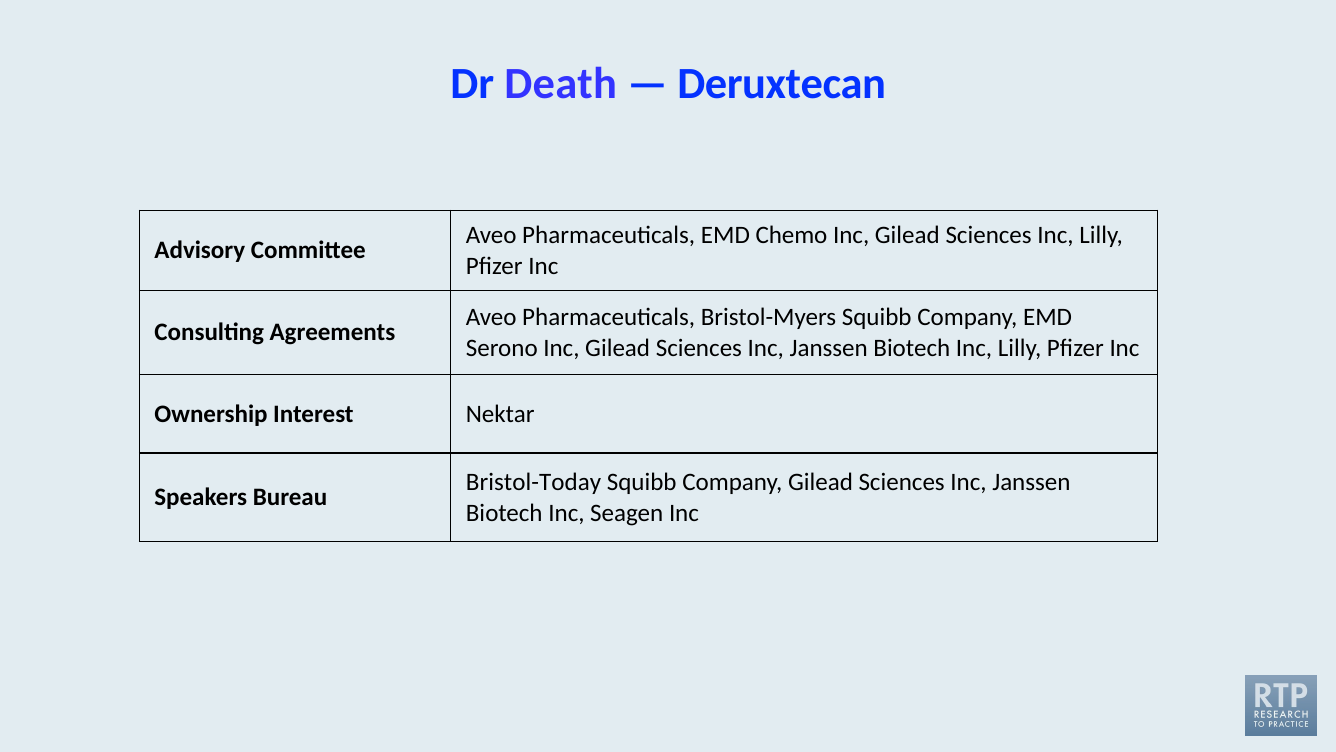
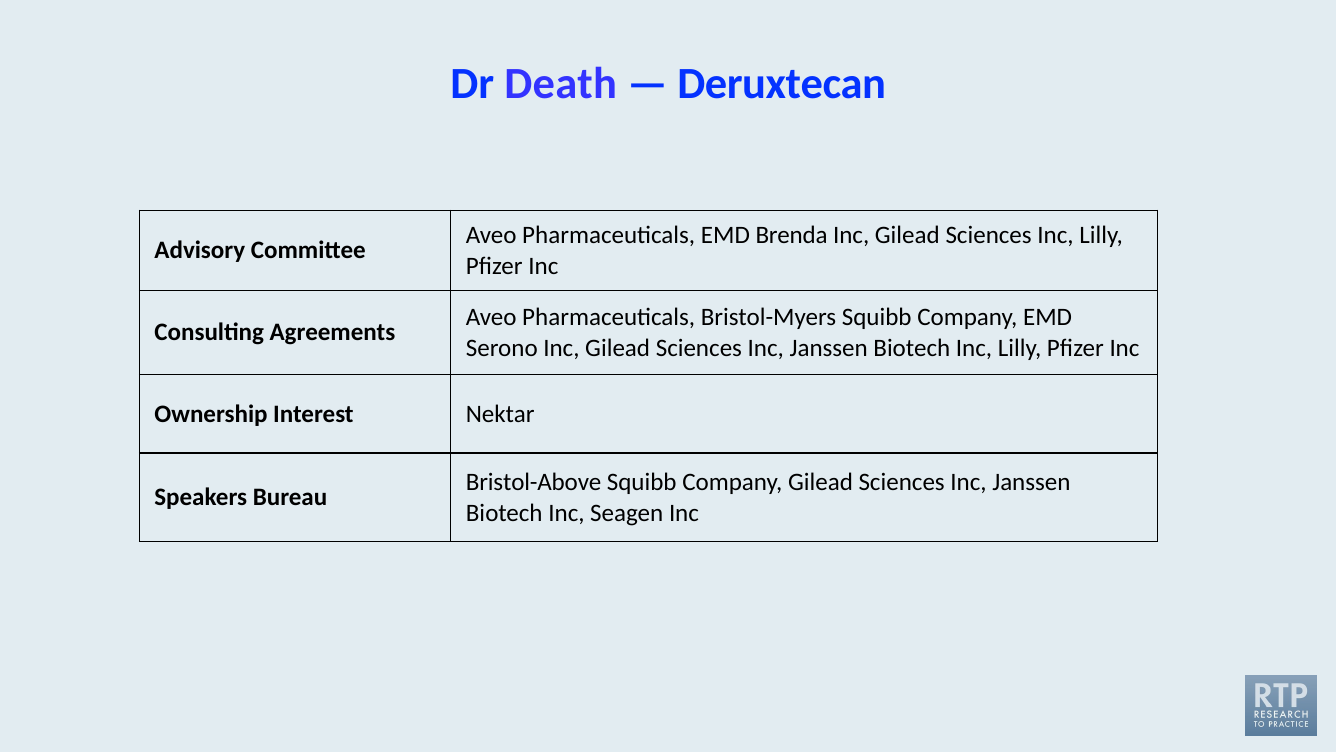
Chemo: Chemo -> Brenda
Bristol-Today: Bristol-Today -> Bristol-Above
